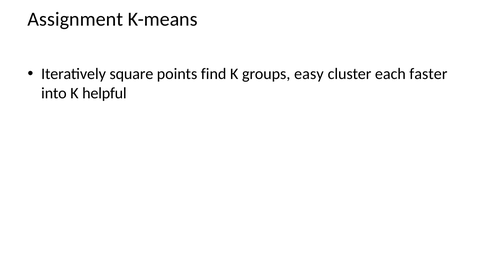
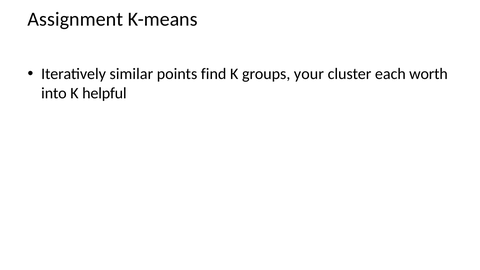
square: square -> similar
easy: easy -> your
faster: faster -> worth
